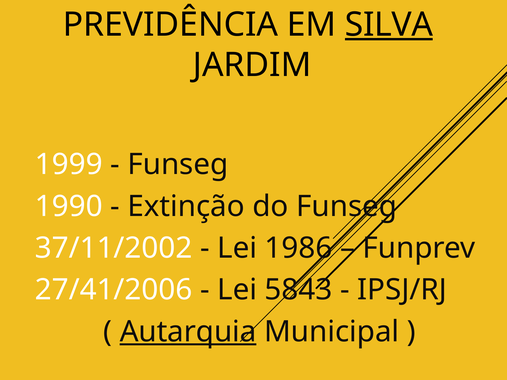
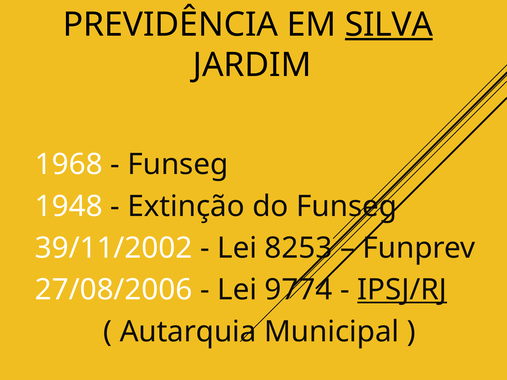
1999: 1999 -> 1968
1990: 1990 -> 1948
37/11/2002: 37/11/2002 -> 39/11/2002
1986: 1986 -> 8253
27/41/2006: 27/41/2006 -> 27/08/2006
5843: 5843 -> 9774
IPSJ/RJ underline: none -> present
Autarquia underline: present -> none
